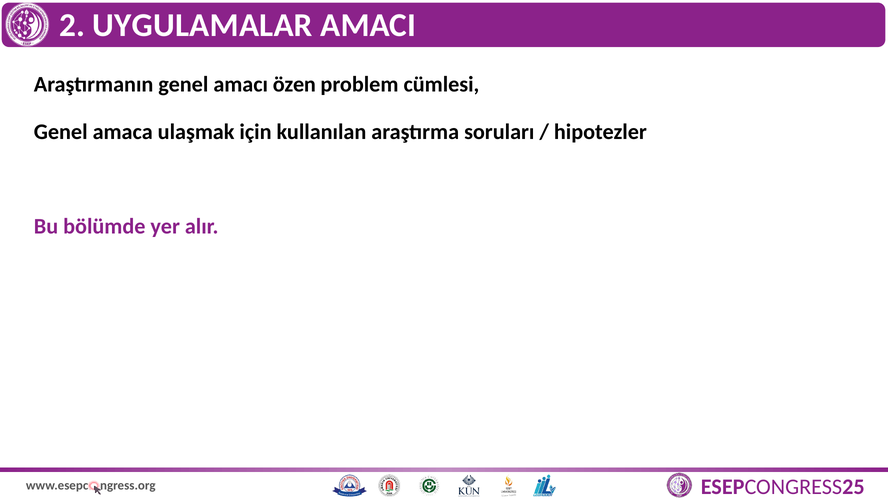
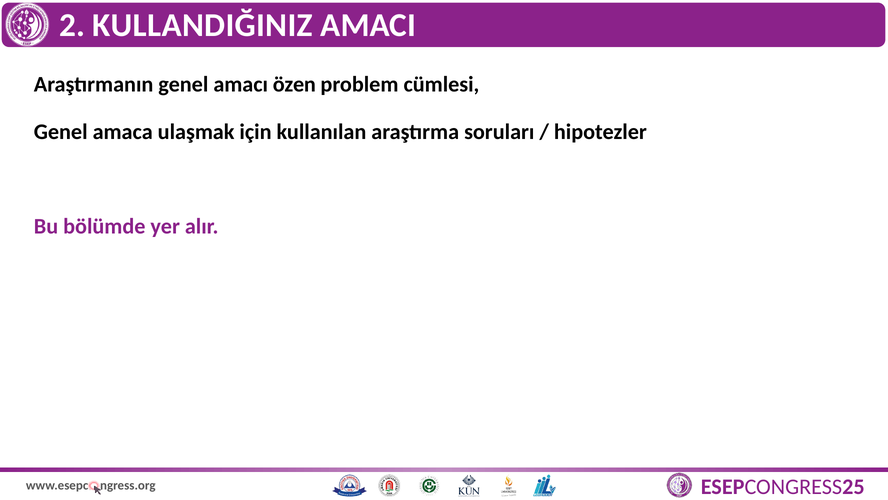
UYGULAMALAR: UYGULAMALAR -> KULLANDIĞINIZ
